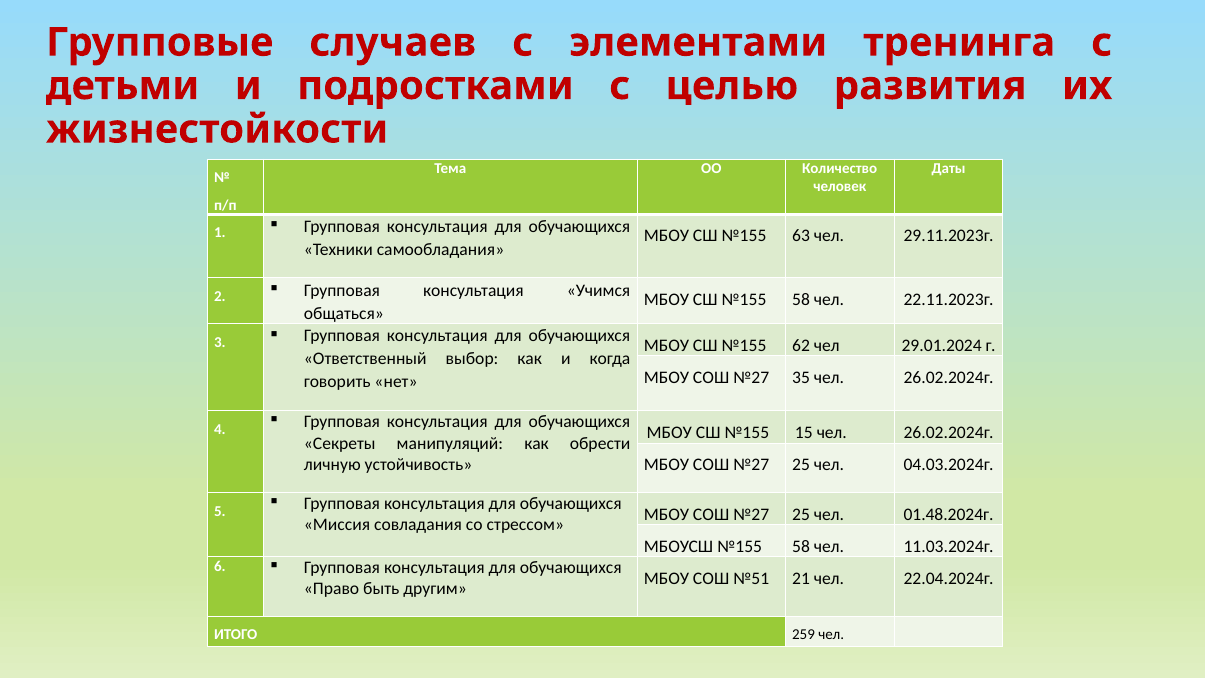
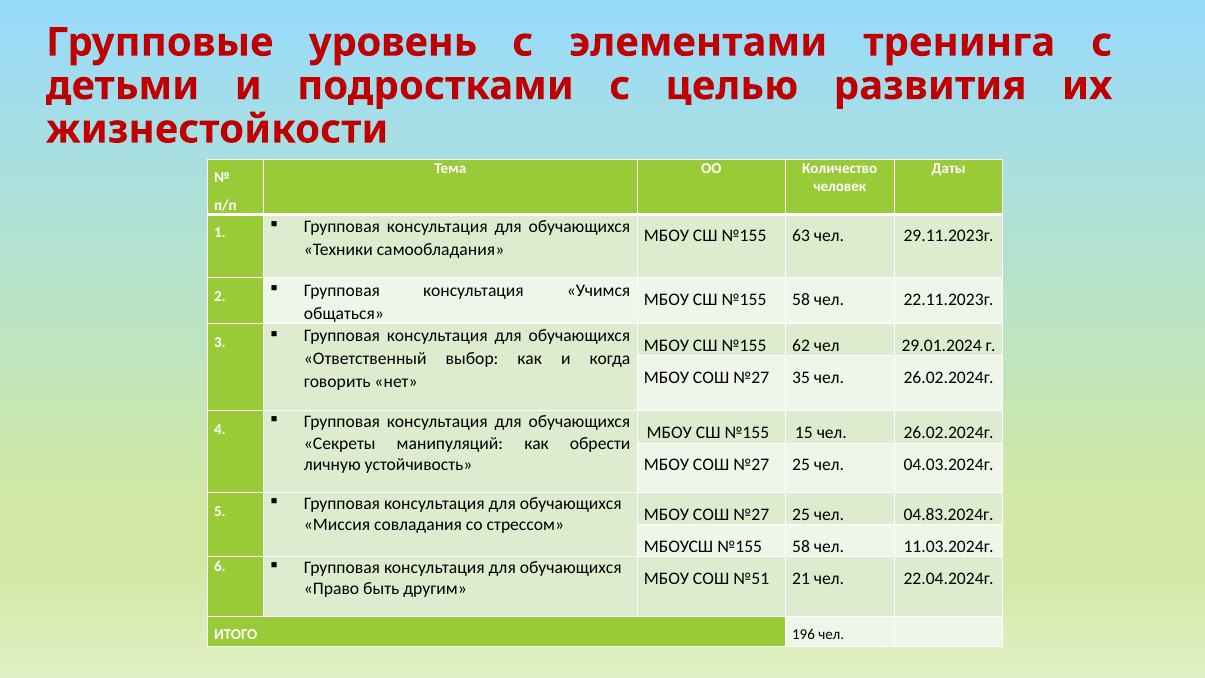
случаев: случаев -> уровень
01.48.2024г: 01.48.2024г -> 04.83.2024г
259: 259 -> 196
